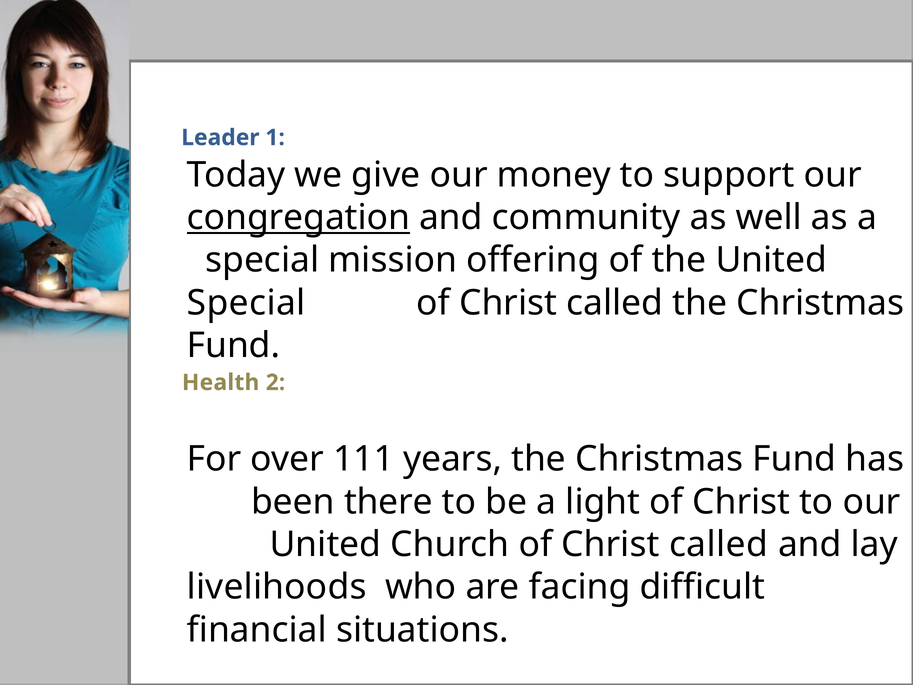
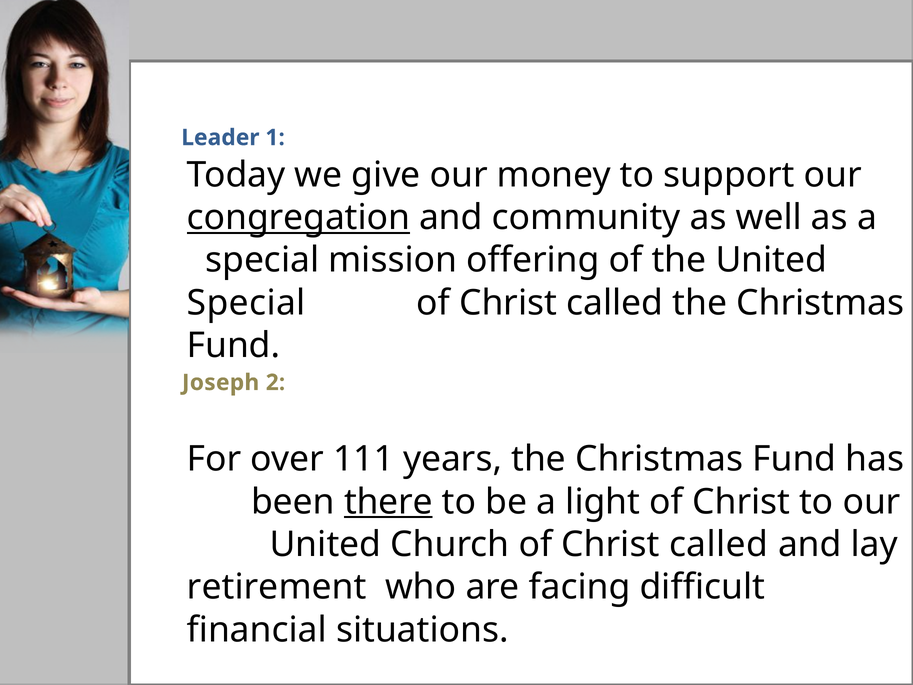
Health: Health -> Joseph
there underline: none -> present
livelihoods: livelihoods -> retirement
